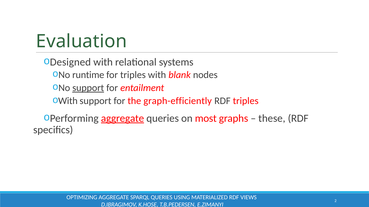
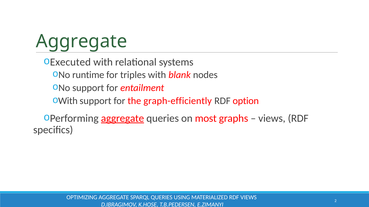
Evaluation at (82, 41): Evaluation -> Aggregate
Designed: Designed -> Executed
support at (88, 88) underline: present -> none
RDF triples: triples -> option
these at (272, 119): these -> views
